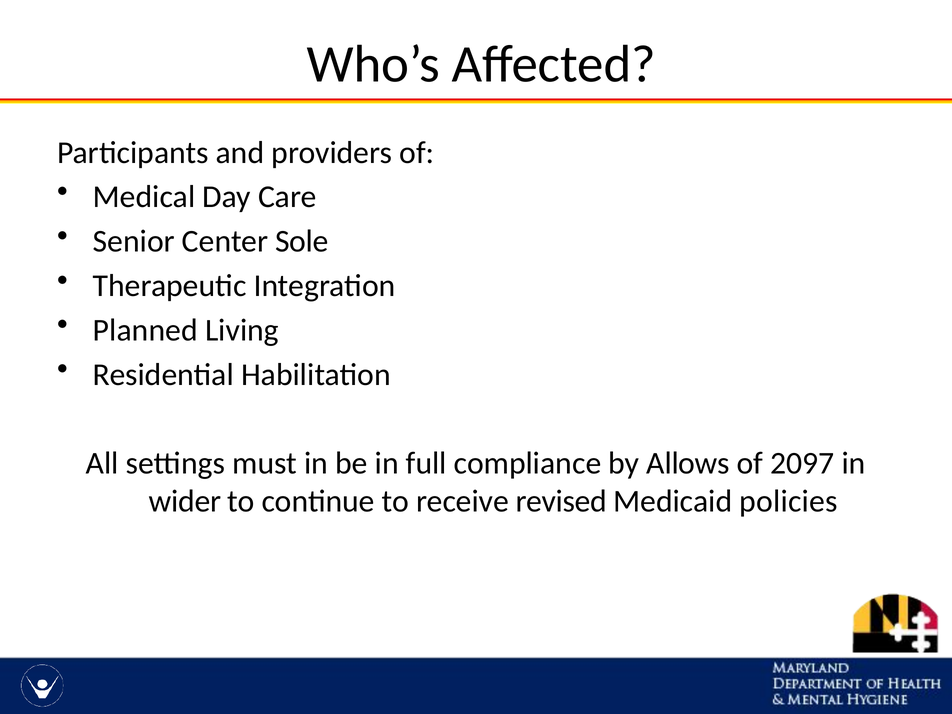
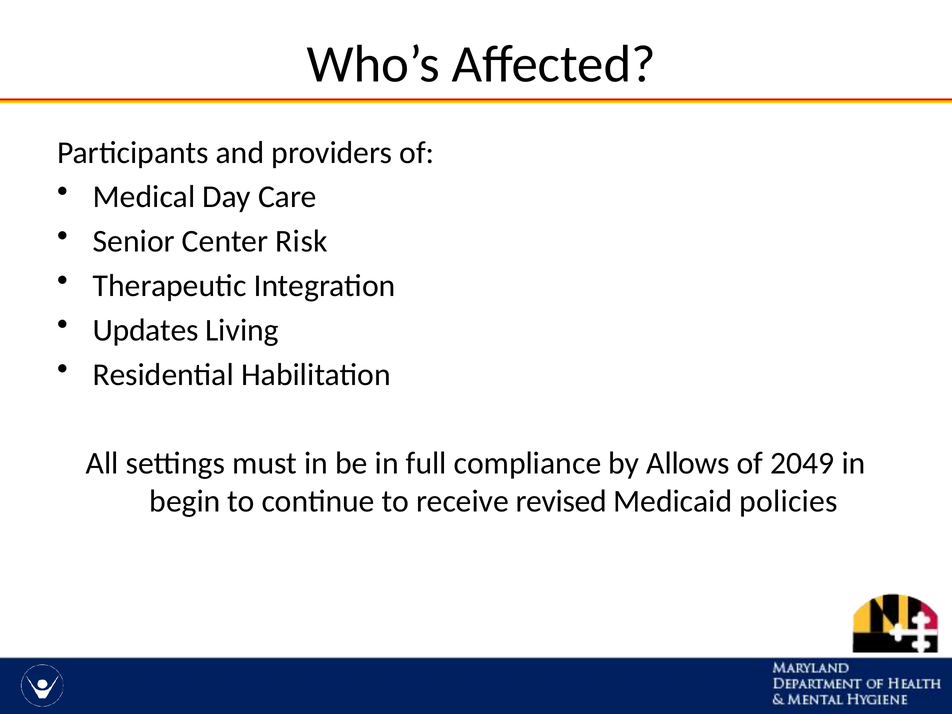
Sole: Sole -> Risk
Planned: Planned -> Updates
2097: 2097 -> 2049
wider: wider -> begin
